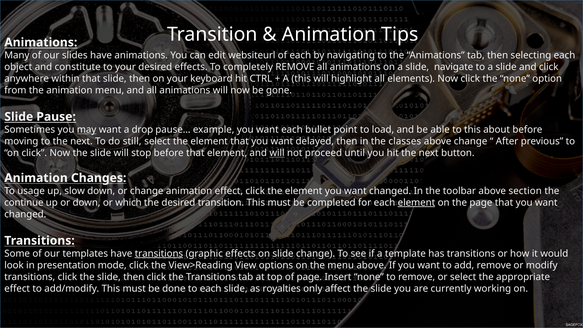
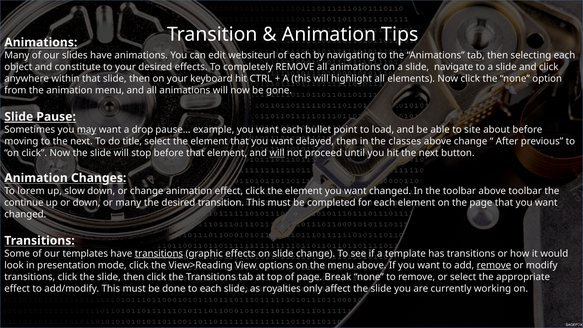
Slide at (19, 117) underline: none -> present
to this: this -> site
still: still -> title
usage: usage -> lorem
above section: section -> toolbar
or which: which -> many
element at (416, 203) underline: present -> none
remove at (494, 265) underline: none -> present
Insert: Insert -> Break
